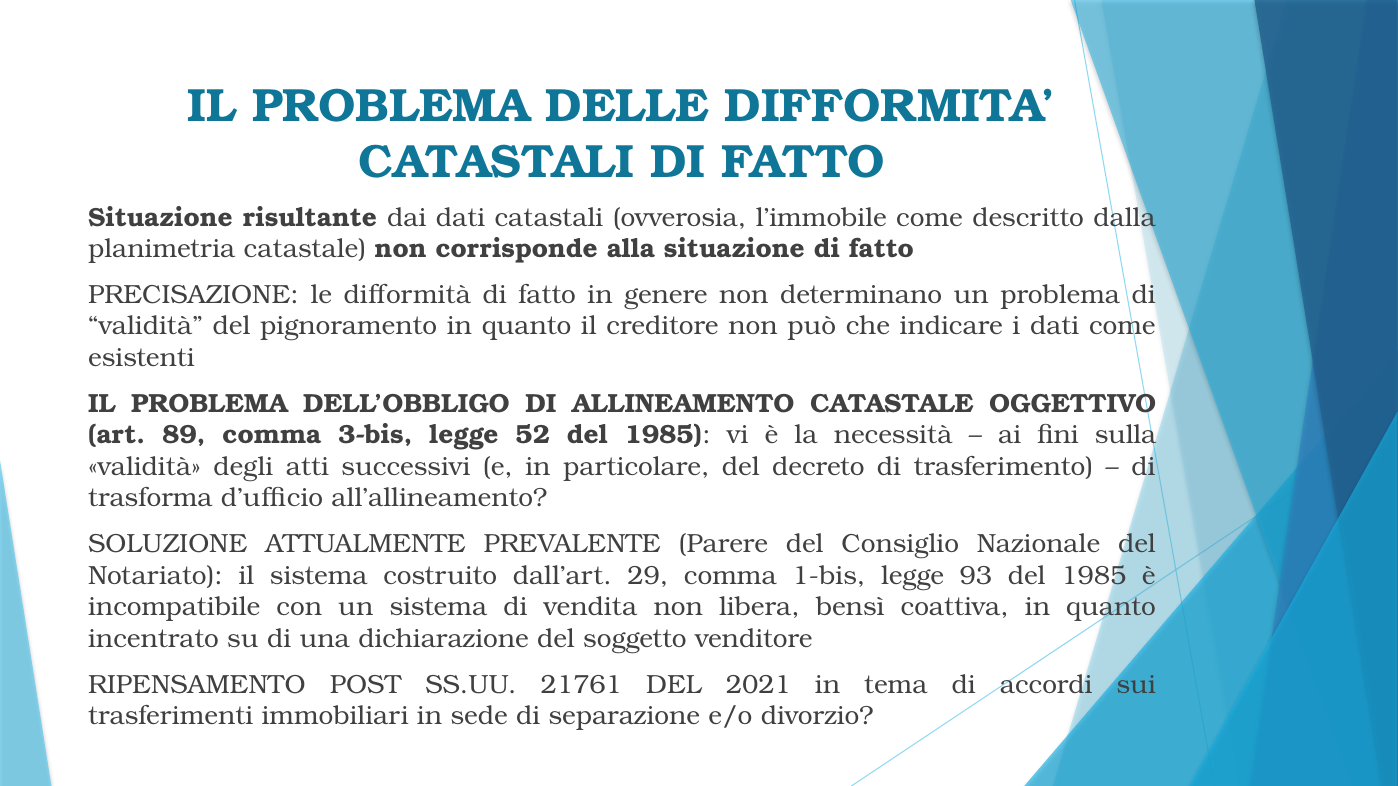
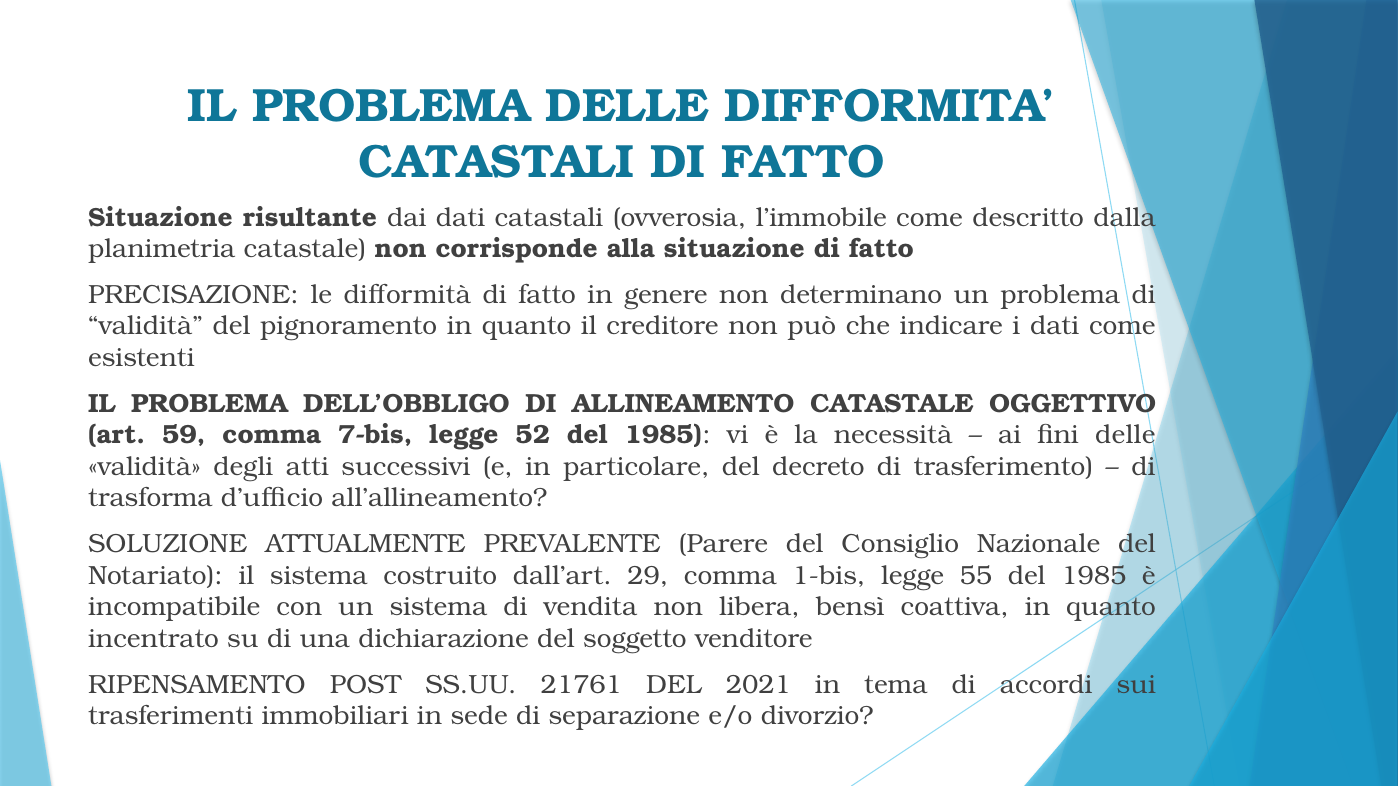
89: 89 -> 59
3-bis: 3-bis -> 7-bis
fini sulla: sulla -> delle
93: 93 -> 55
